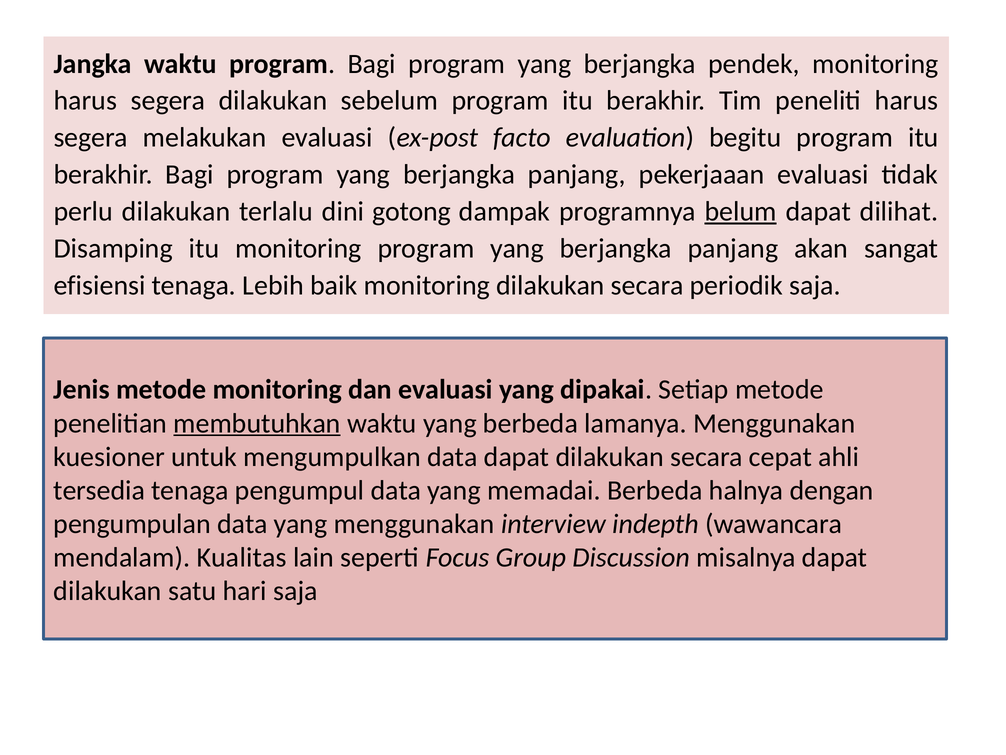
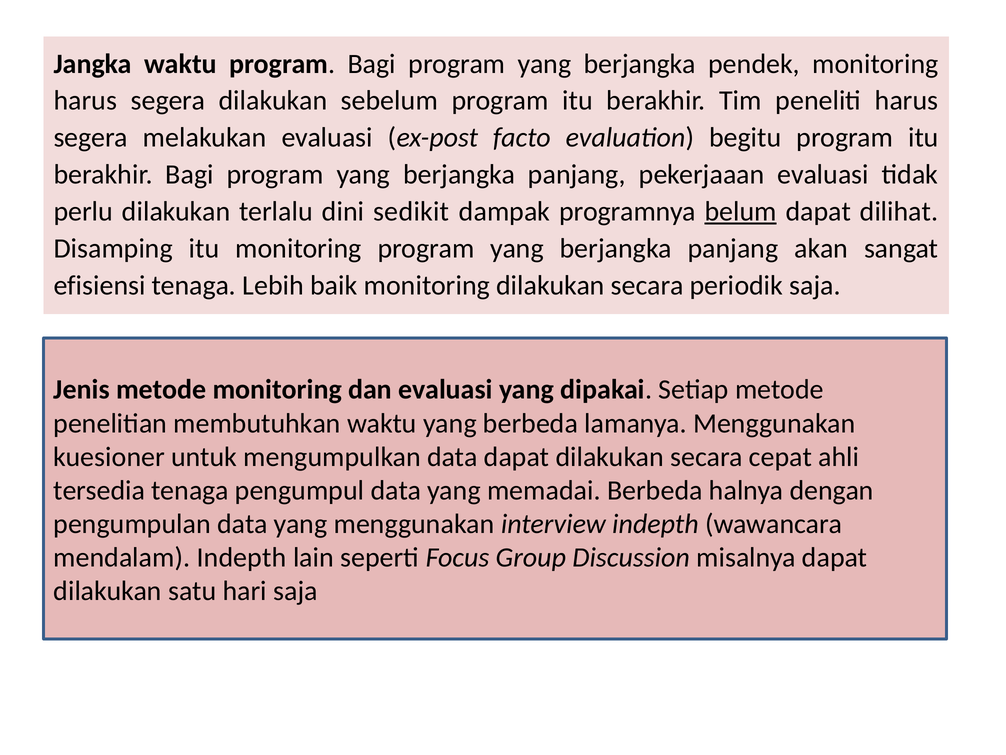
gotong: gotong -> sedikit
membutuhkan underline: present -> none
mendalam Kualitas: Kualitas -> Indepth
